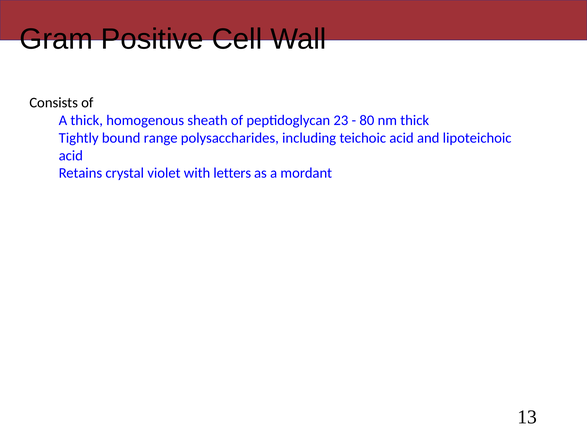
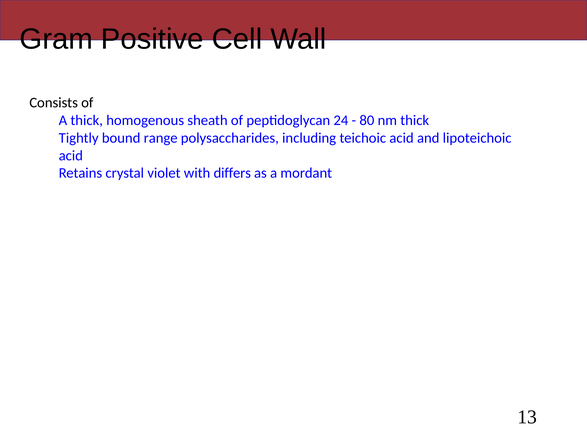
23: 23 -> 24
letters: letters -> differs
